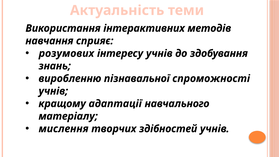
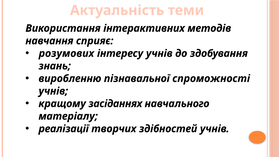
адаптації: адаптації -> засіданнях
мислення: мислення -> реалізації
